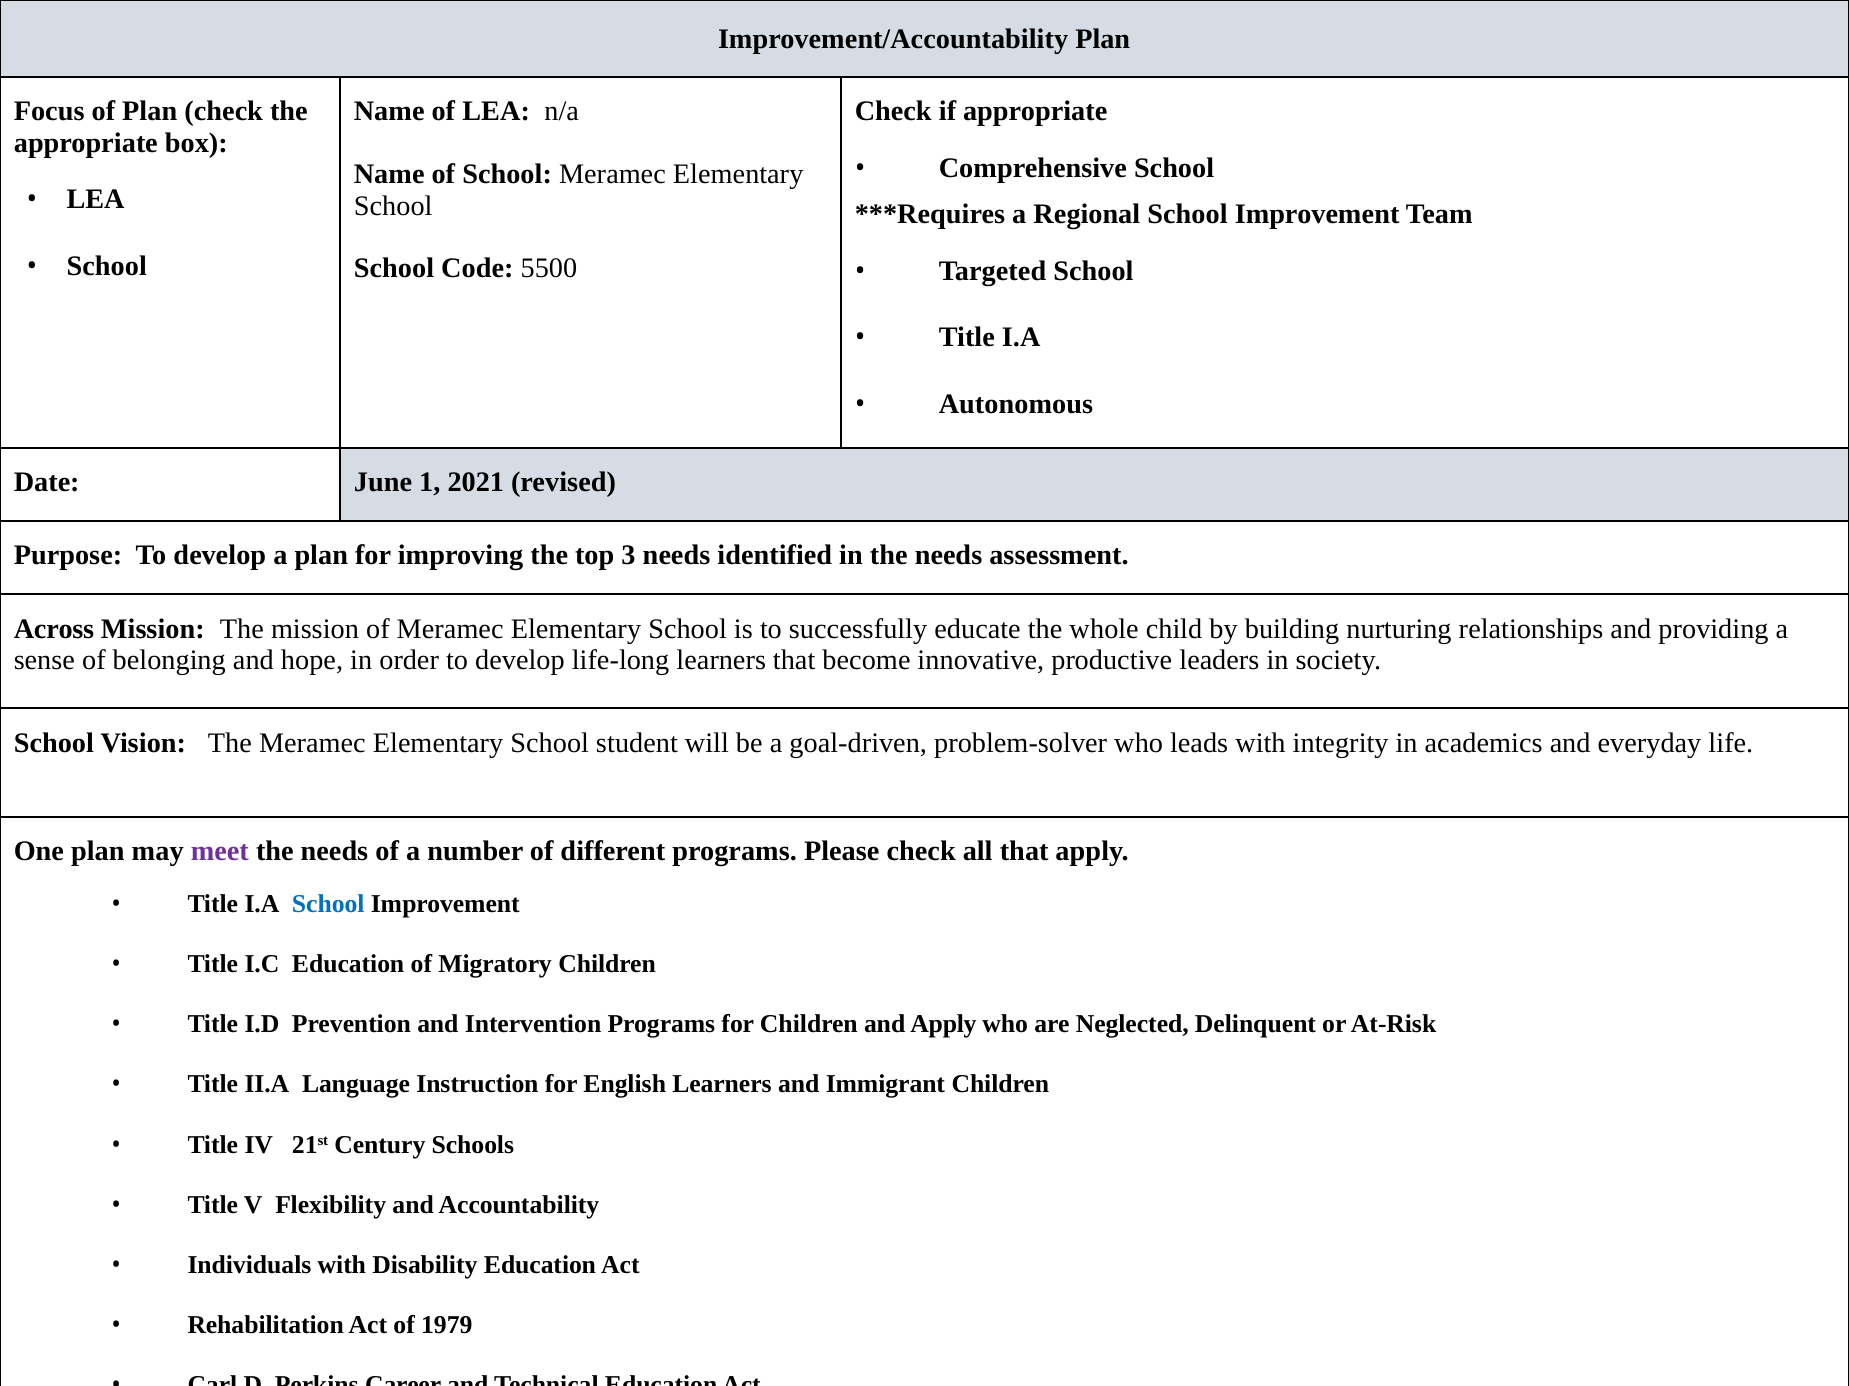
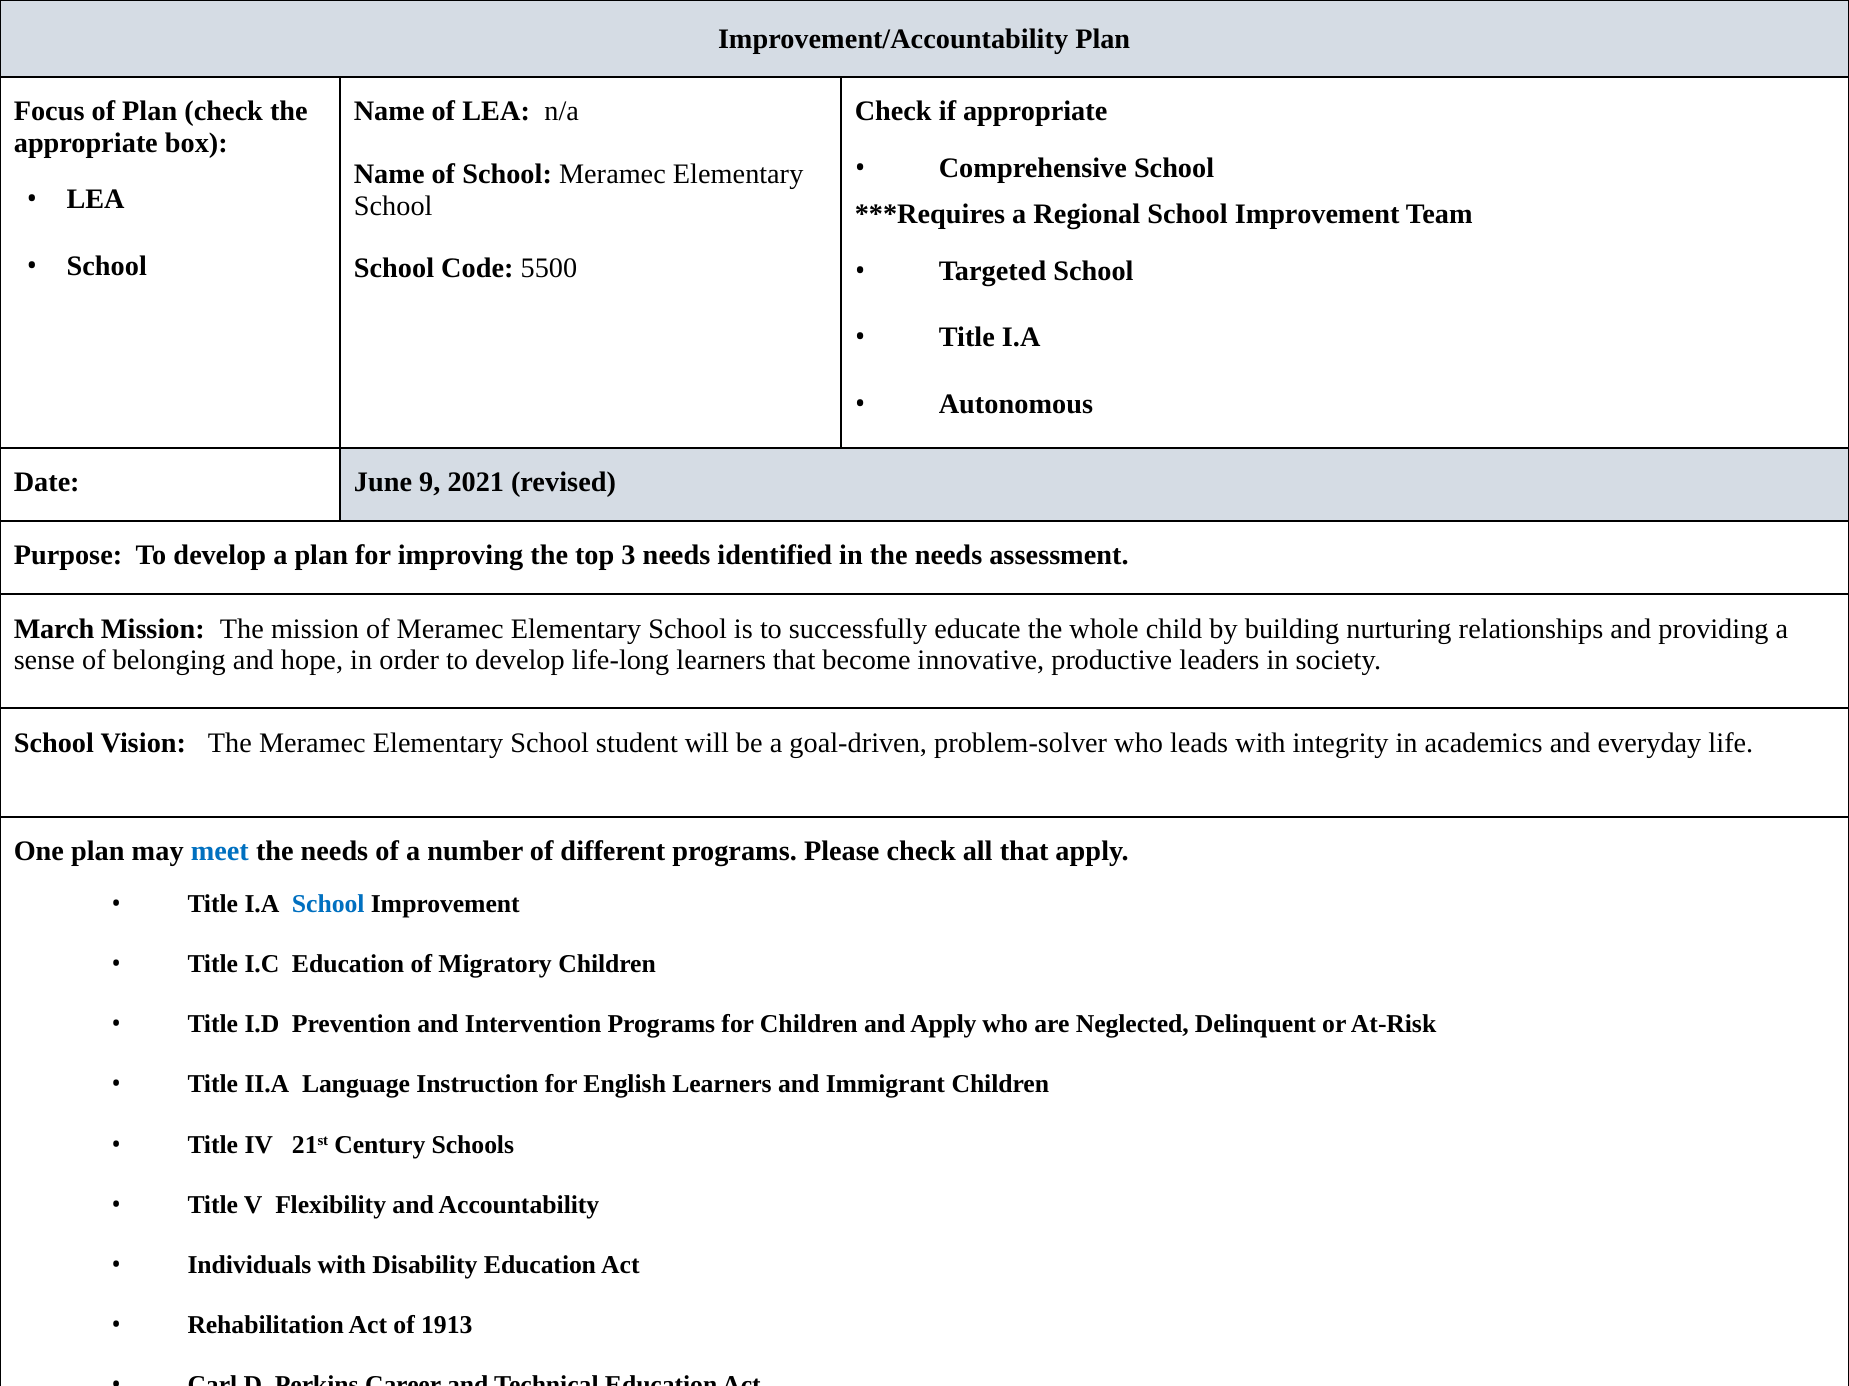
1: 1 -> 9
Across: Across -> March
meet colour: purple -> blue
1979: 1979 -> 1913
